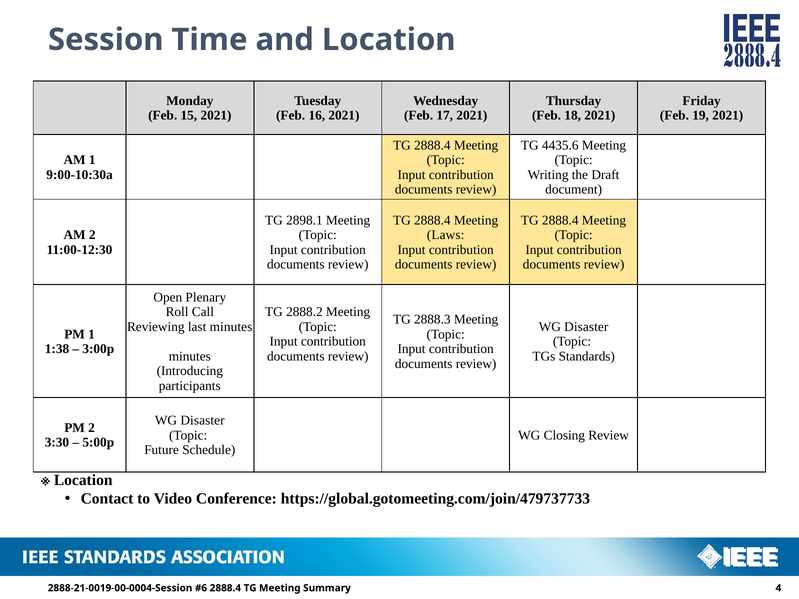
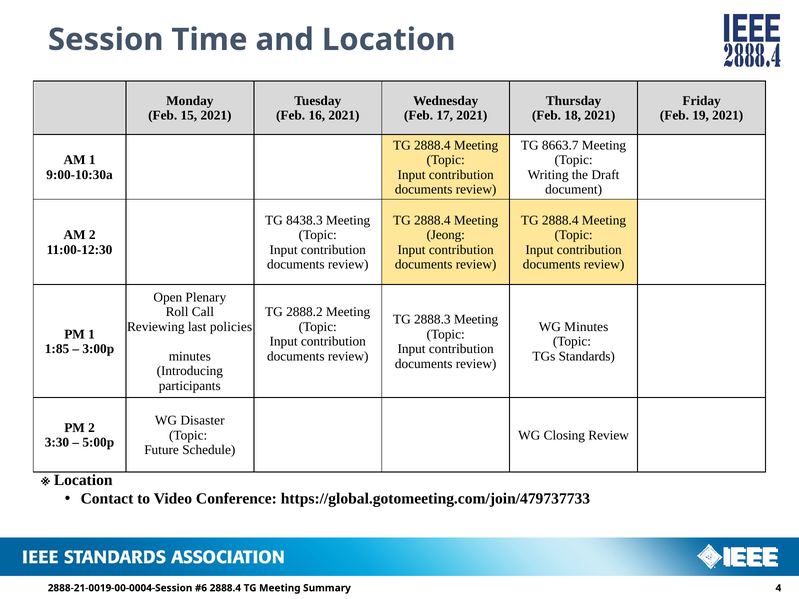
4435.6: 4435.6 -> 8663.7
2898.1: 2898.1 -> 8438.3
Laws: Laws -> Jeong
last minutes: minutes -> policies
Disaster at (586, 327): Disaster -> Minutes
1:38: 1:38 -> 1:85
